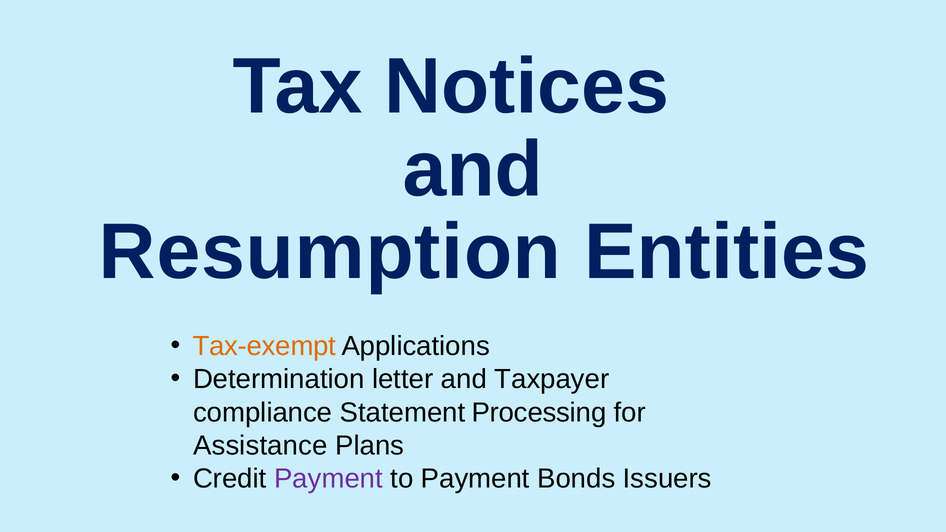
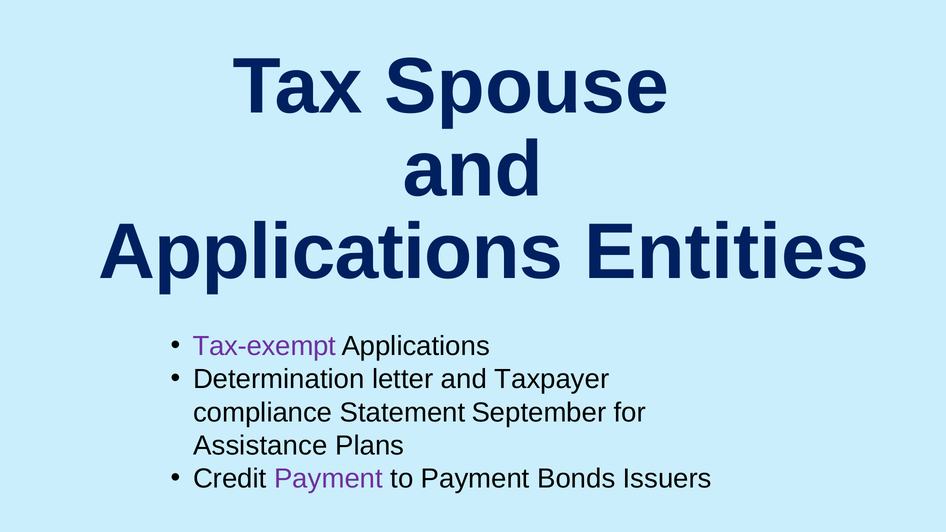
Notices: Notices -> Spouse
Resumption at (330, 252): Resumption -> Applications
Tax-exempt colour: orange -> purple
Processing: Processing -> September
